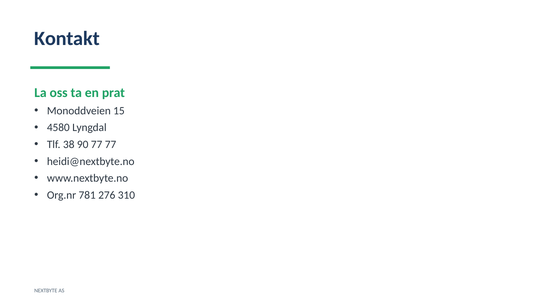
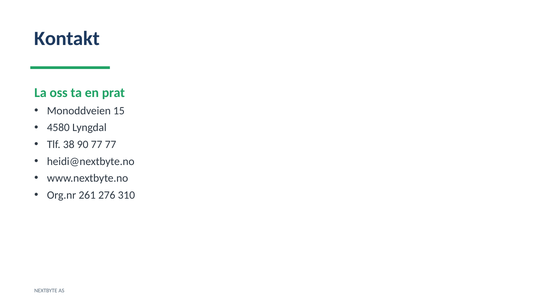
781: 781 -> 261
